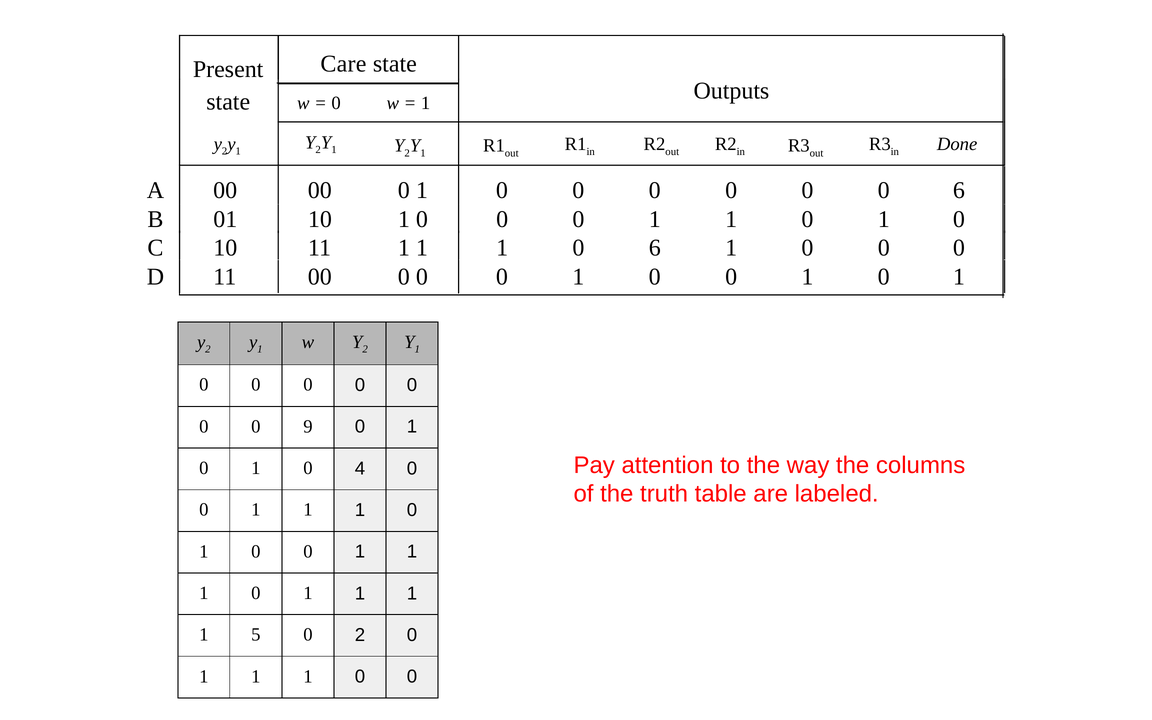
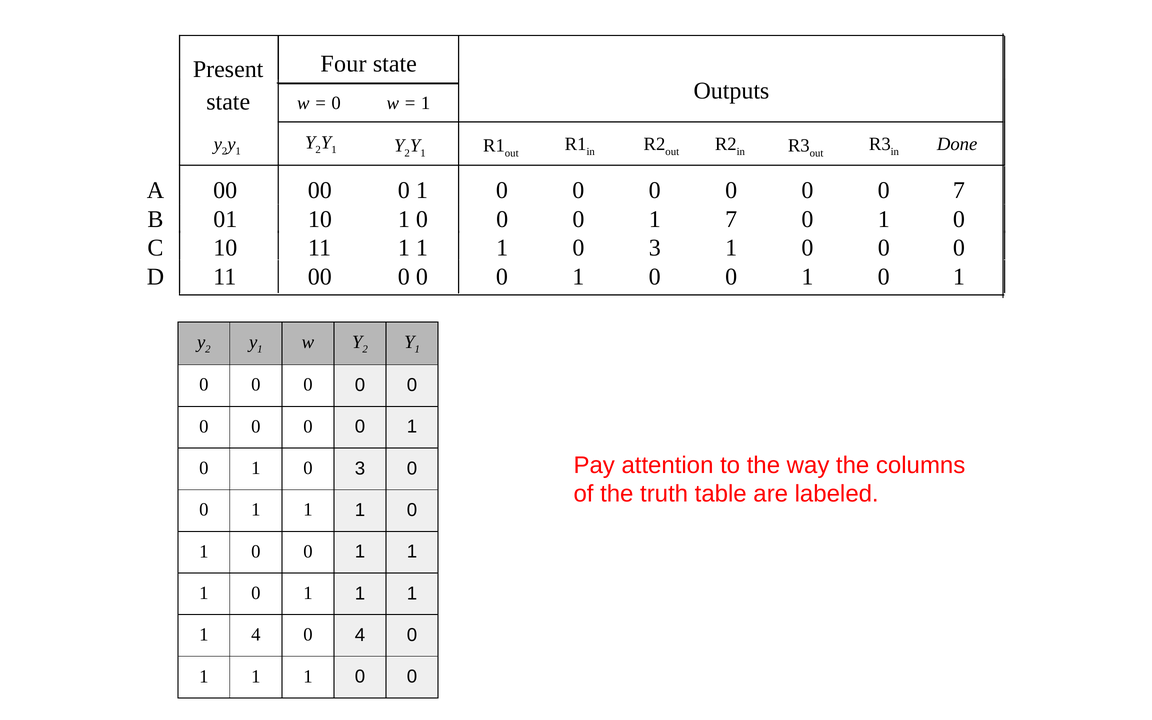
Care: Care -> Four
0 0 6: 6 -> 7
1 at (731, 219): 1 -> 7
1 1 0 6: 6 -> 3
9 at (308, 426): 9 -> 0
0 1 0 4: 4 -> 3
1 5: 5 -> 4
0 2: 2 -> 4
